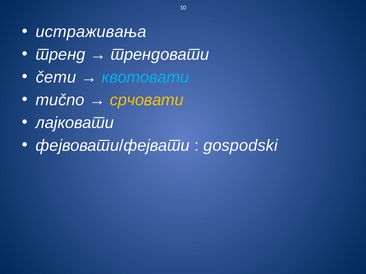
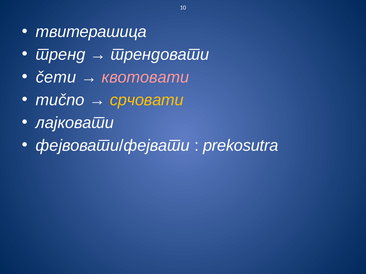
истраживања: истраживања -> твитерашица
квотовати colour: light blue -> pink
gospodski: gospodski -> prekosutra
